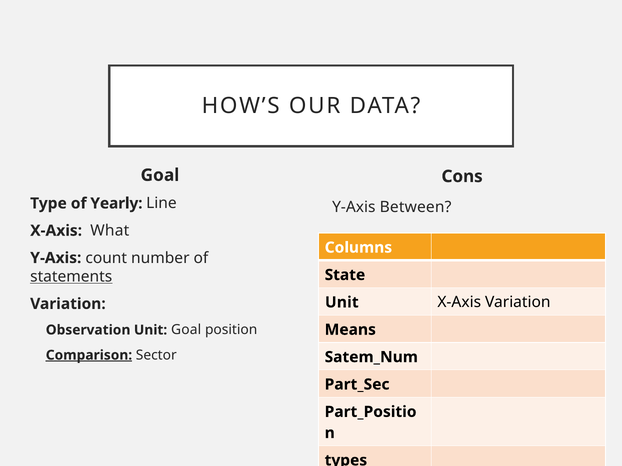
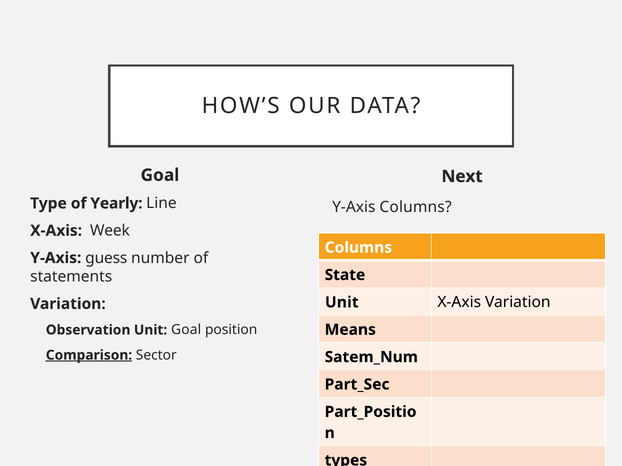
Cons: Cons -> Next
Y-Axis Between: Between -> Columns
What: What -> Week
count: count -> guess
statements underline: present -> none
